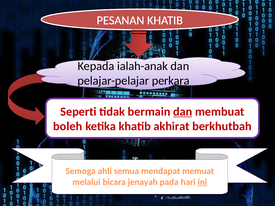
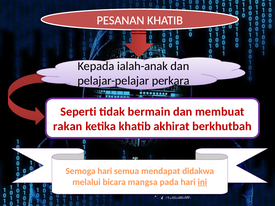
dan at (183, 112) underline: present -> none
boleh: boleh -> rakan
Semoga ahli: ahli -> hari
memuat: memuat -> didakwa
jenayah: jenayah -> mangsa
